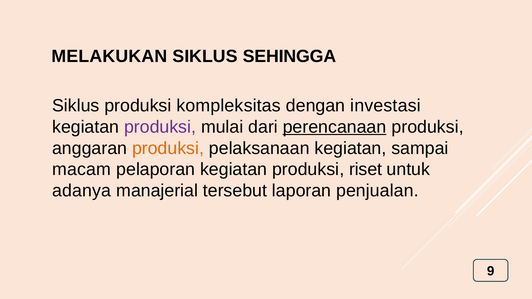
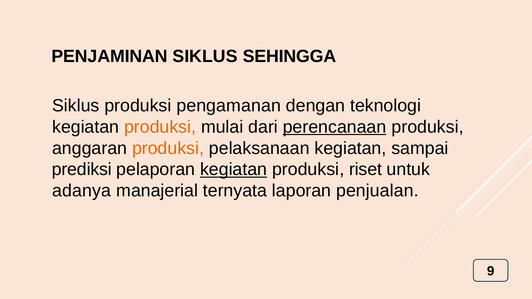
MELAKUKAN: MELAKUKAN -> PENJAMINAN
kompleksitas: kompleksitas -> pengamanan
investasi: investasi -> teknologi
produksi at (160, 127) colour: purple -> orange
macam: macam -> prediksi
kegiatan at (234, 170) underline: none -> present
tersebut: tersebut -> ternyata
